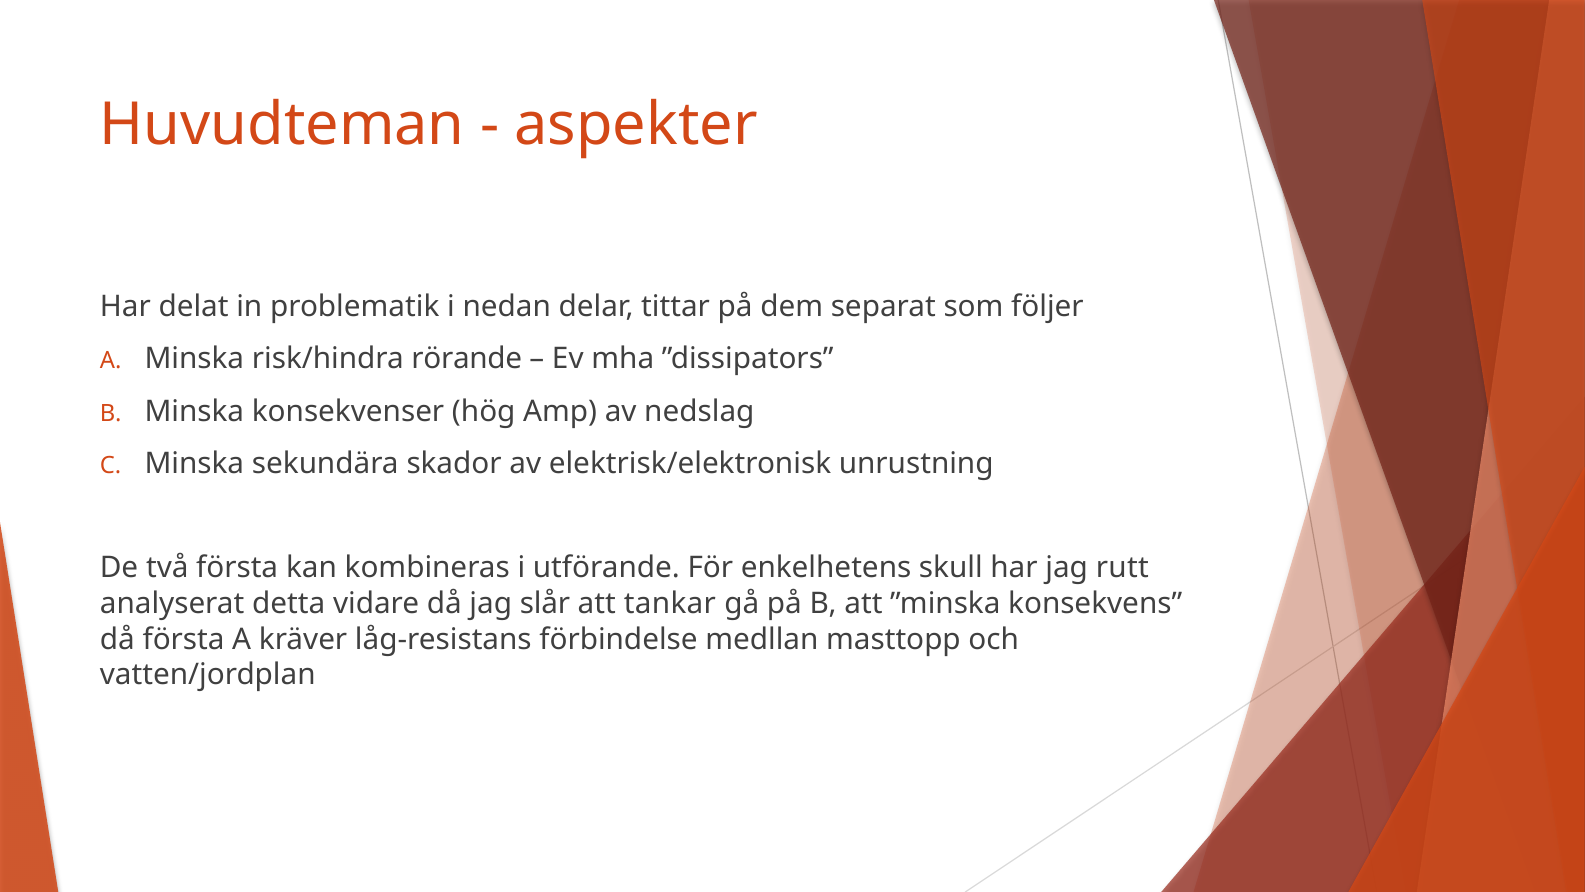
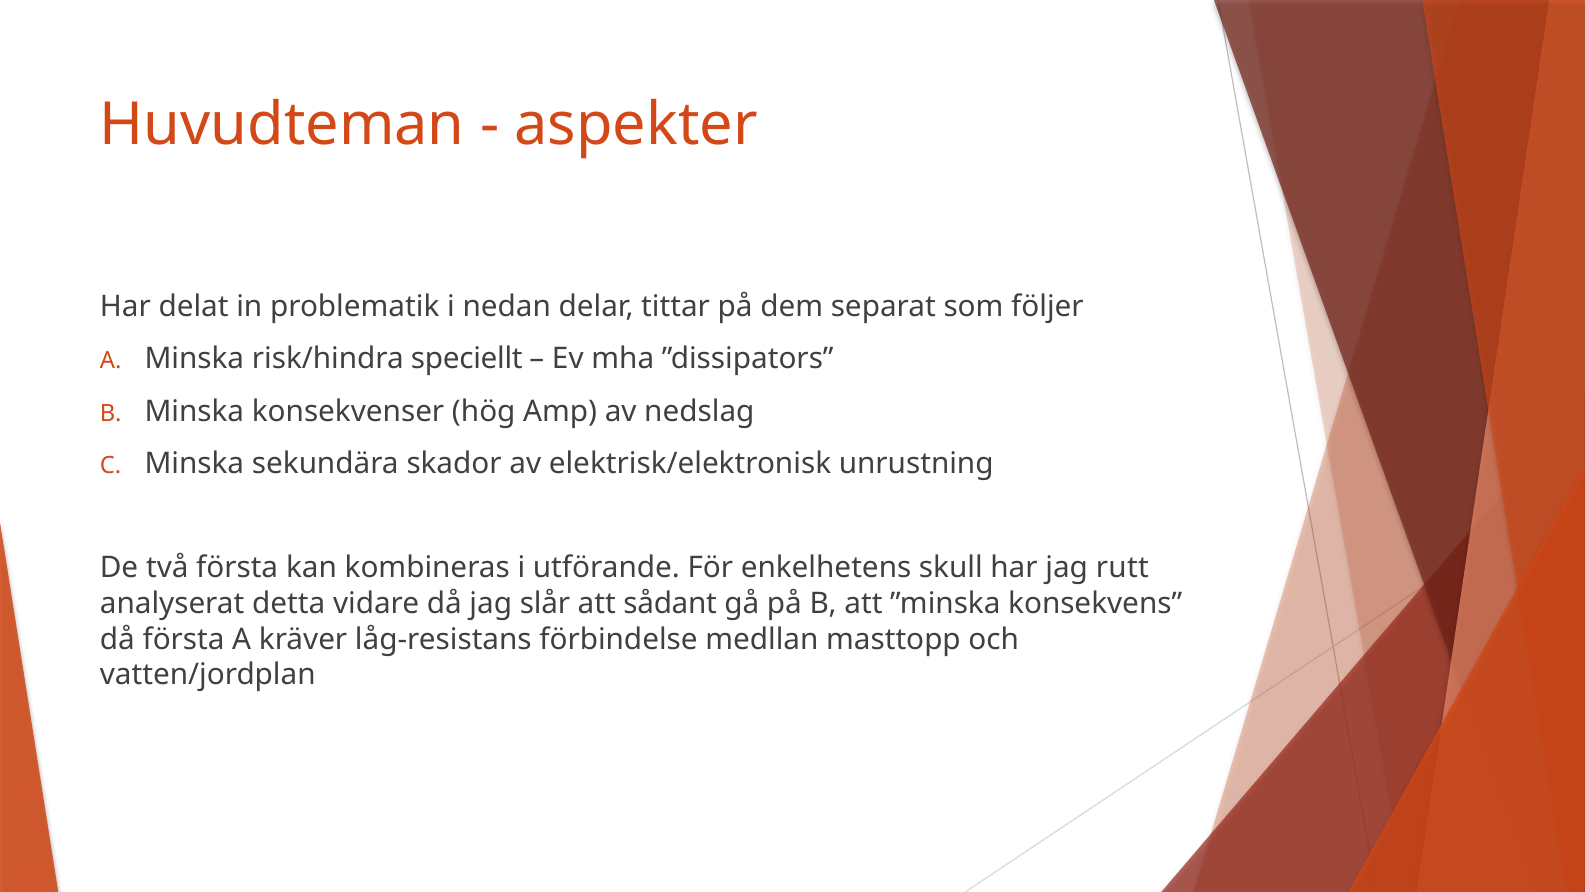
rörande: rörande -> speciellt
tankar: tankar -> sådant
